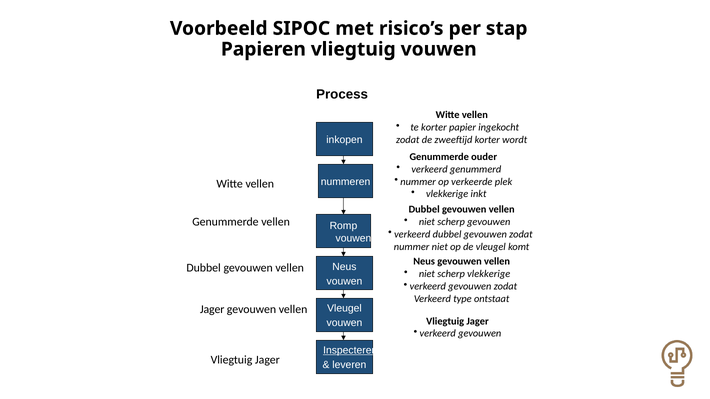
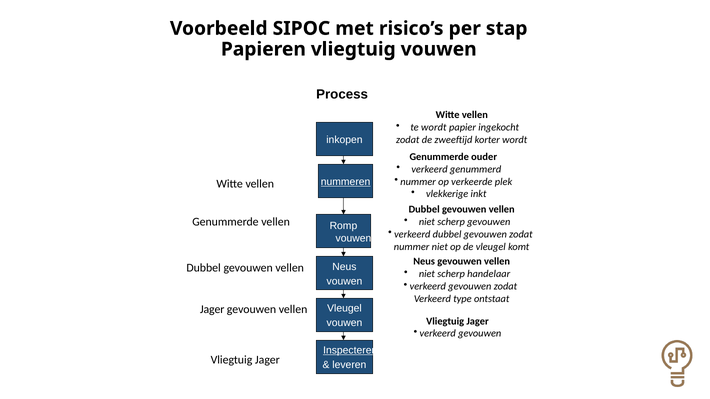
te korter: korter -> wordt
nummeren underline: none -> present
scherp vlekkerige: vlekkerige -> handelaar
